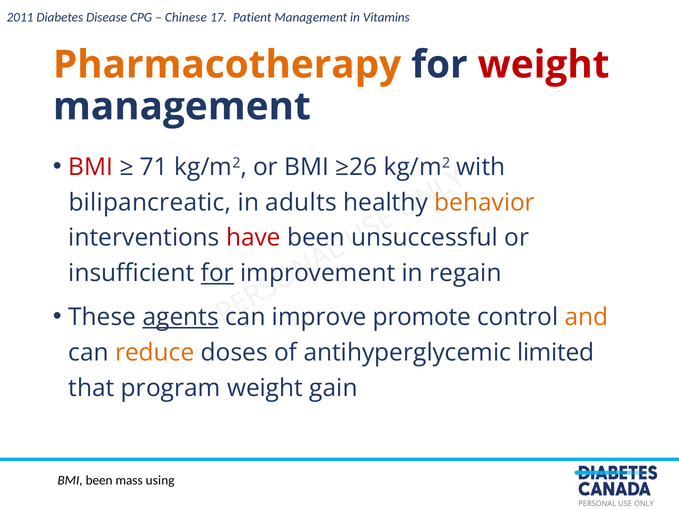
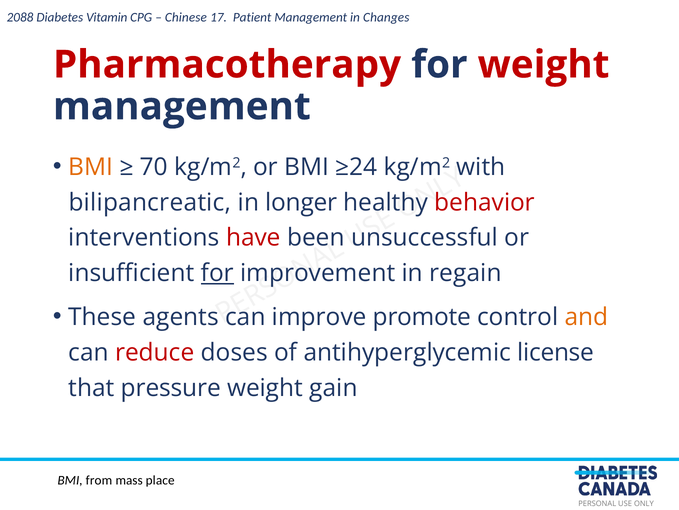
2011: 2011 -> 2088
Disease: Disease -> Vitamin
Vitamins: Vitamins -> Changes
Pharmacotherapy colour: orange -> red
BMI at (91, 167) colour: red -> orange
71: 71 -> 70
≥26: ≥26 -> ≥24
adults: adults -> longer
behavior colour: orange -> red
agents underline: present -> none
reduce colour: orange -> red
limited: limited -> license
program: program -> pressure
BMI been: been -> from
using: using -> place
